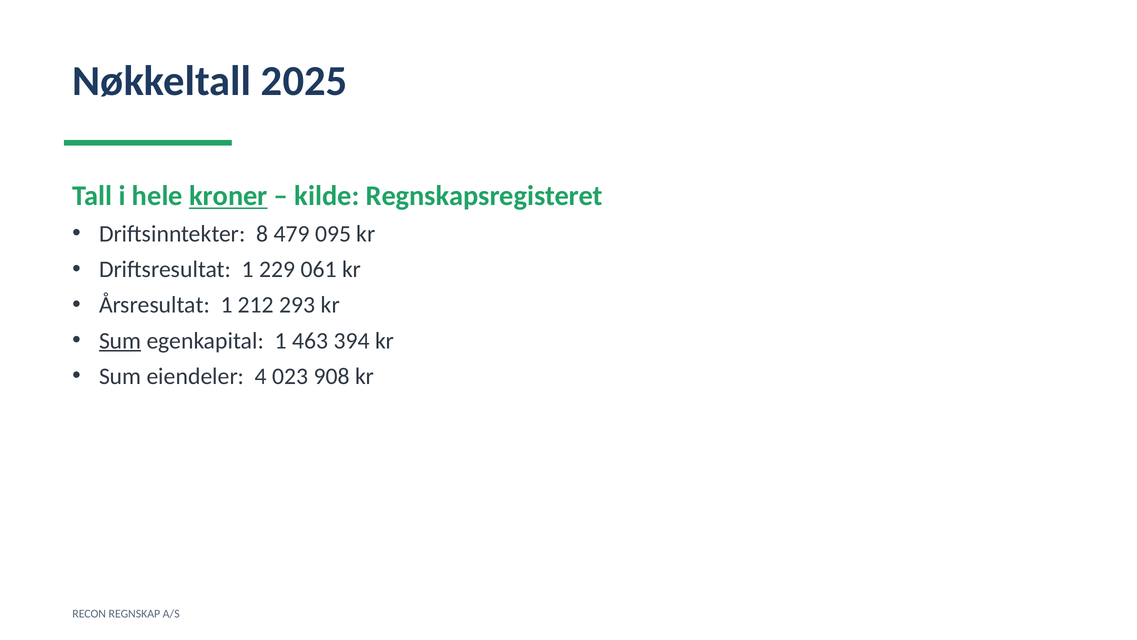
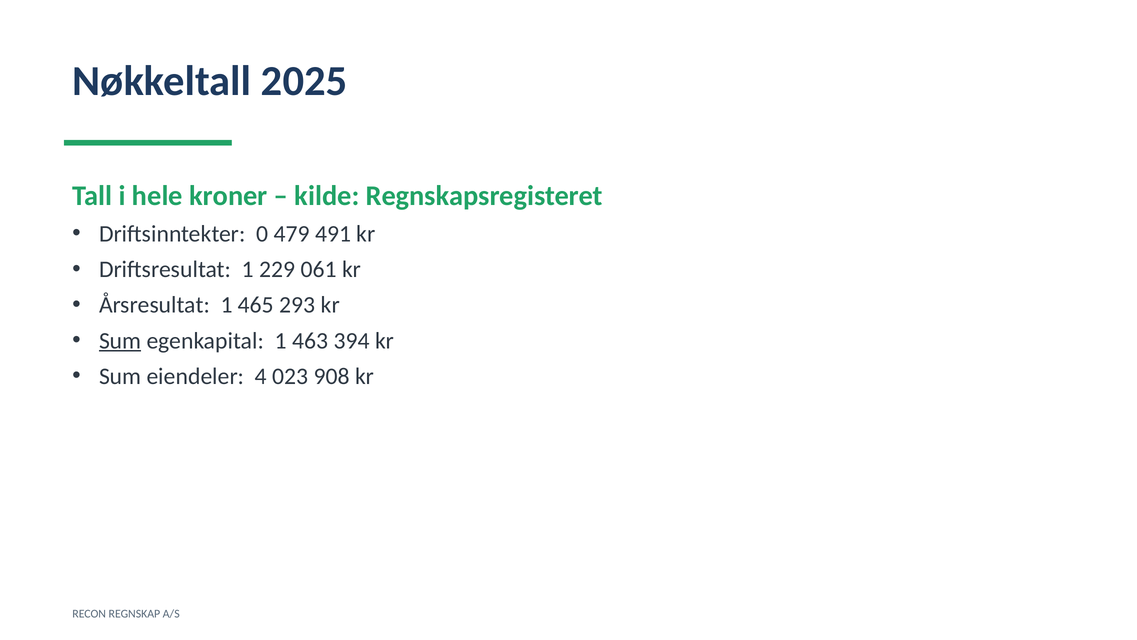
kroner underline: present -> none
8: 8 -> 0
095: 095 -> 491
212: 212 -> 465
